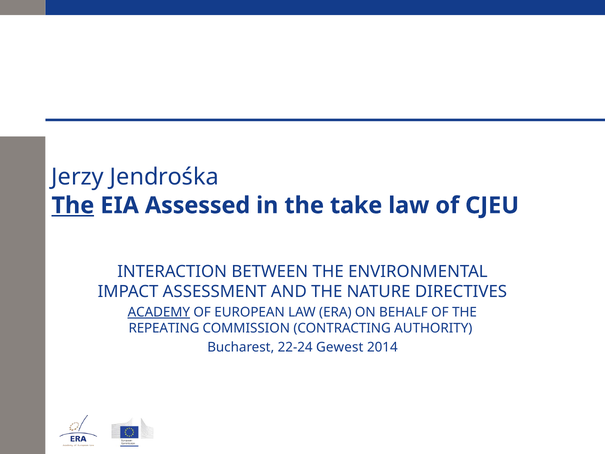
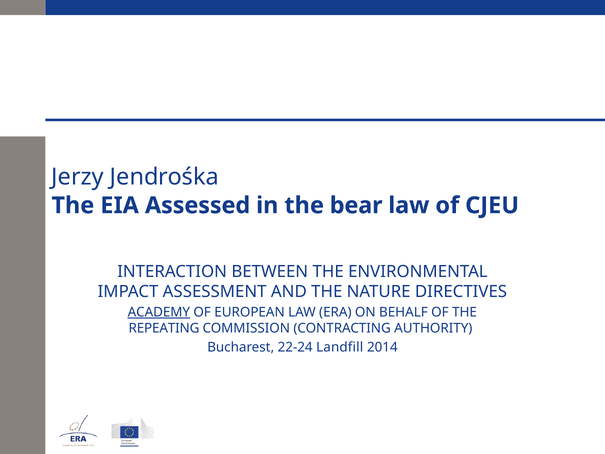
The at (73, 205) underline: present -> none
take: take -> bear
Gewest: Gewest -> Landfill
